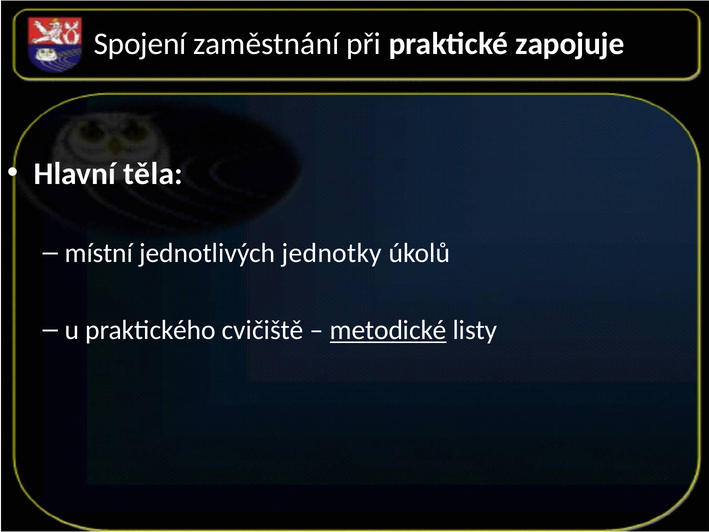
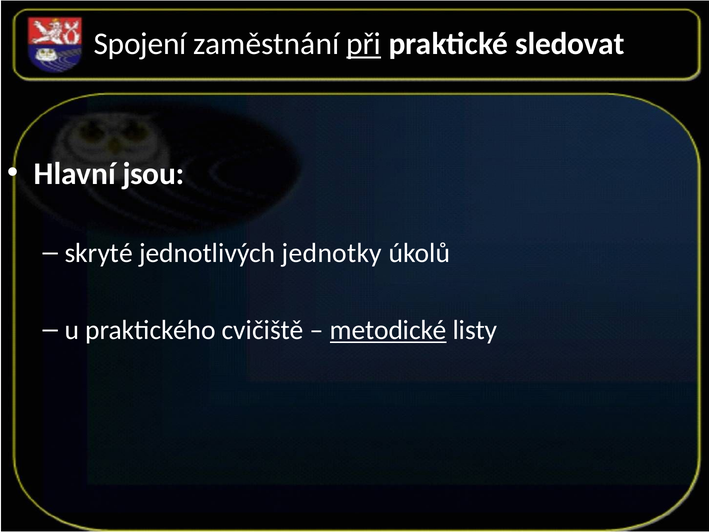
při underline: none -> present
zapojuje: zapojuje -> sledovat
těla: těla -> jsou
místní: místní -> skryté
